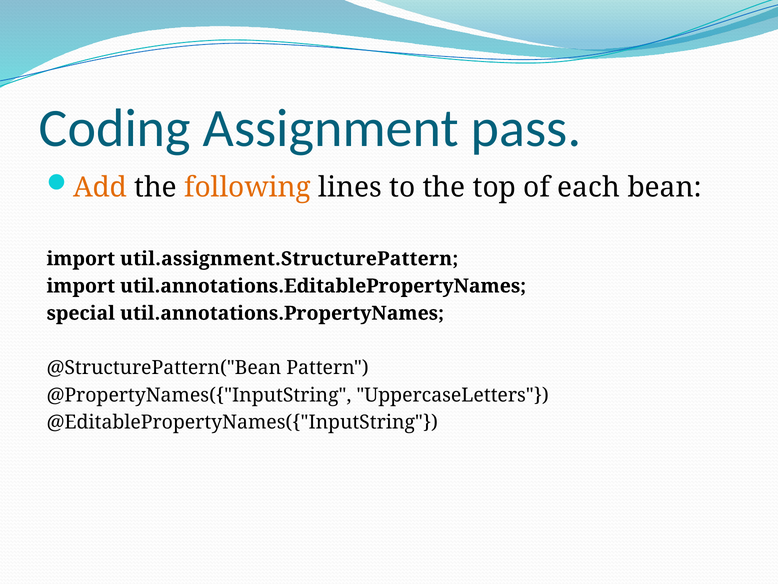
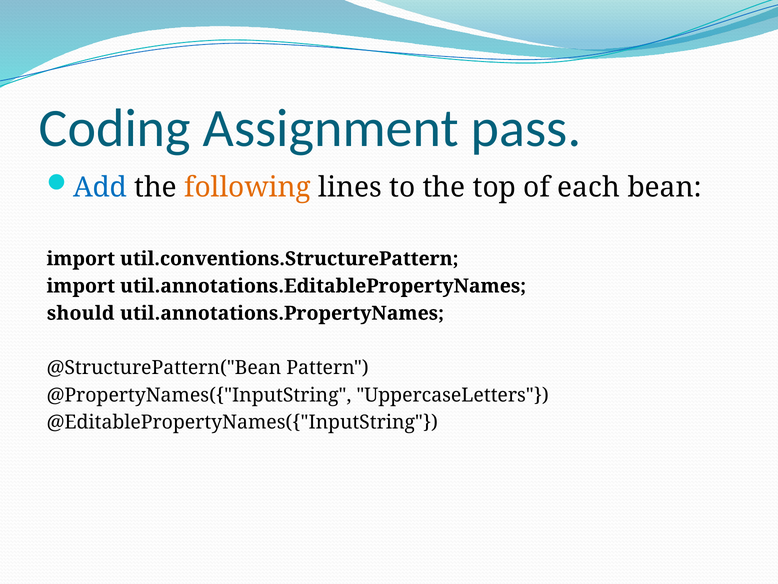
Add colour: orange -> blue
util.assignment.StructurePattern: util.assignment.StructurePattern -> util.conventions.StructurePattern
special: special -> should
